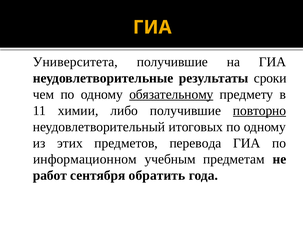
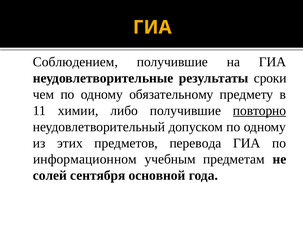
Университета: Университета -> Соблюдением
обязательному underline: present -> none
итоговых: итоговых -> допуском
работ: работ -> солей
обратить: обратить -> основной
